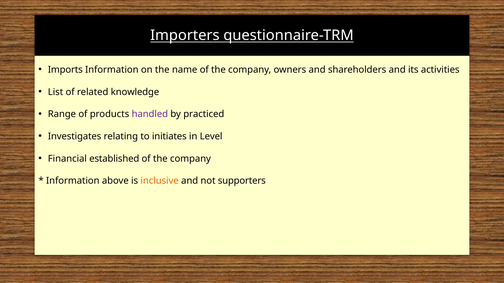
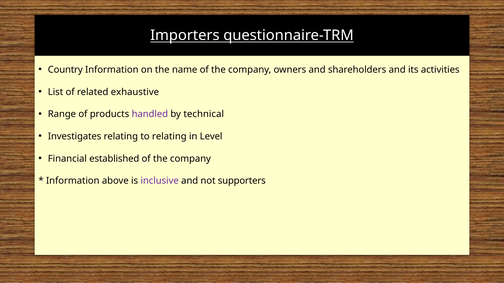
Imports: Imports -> Country
knowledge: knowledge -> exhaustive
practiced: practiced -> technical
to initiates: initiates -> relating
inclusive colour: orange -> purple
